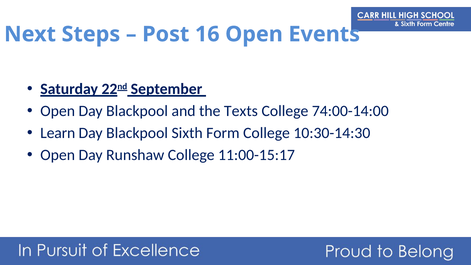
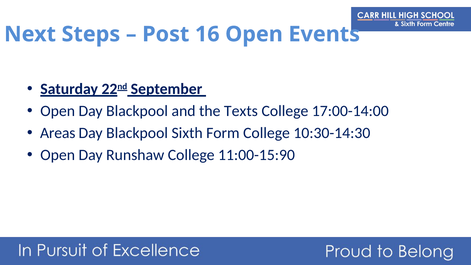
74:00-14:00: 74:00-14:00 -> 17:00-14:00
Learn: Learn -> Areas
11:00-15:17: 11:00-15:17 -> 11:00-15:90
